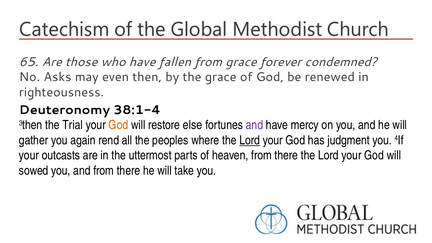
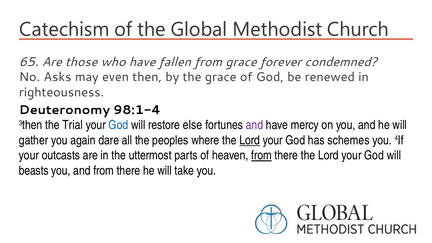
38:1-4: 38:1-4 -> 98:1-4
God at (118, 125) colour: orange -> blue
rend: rend -> dare
judgment: judgment -> schemes
from at (261, 155) underline: none -> present
sowed: sowed -> beasts
